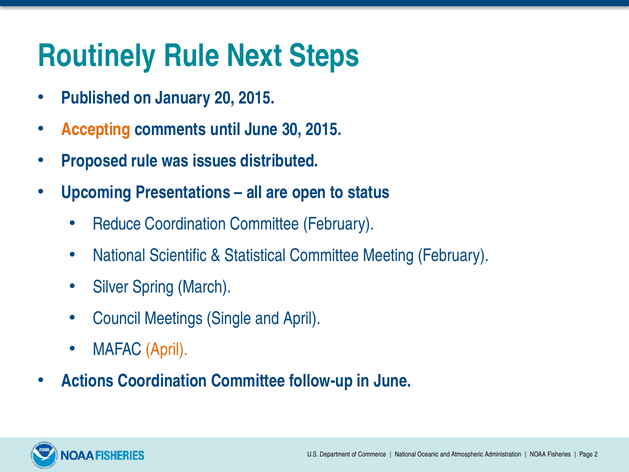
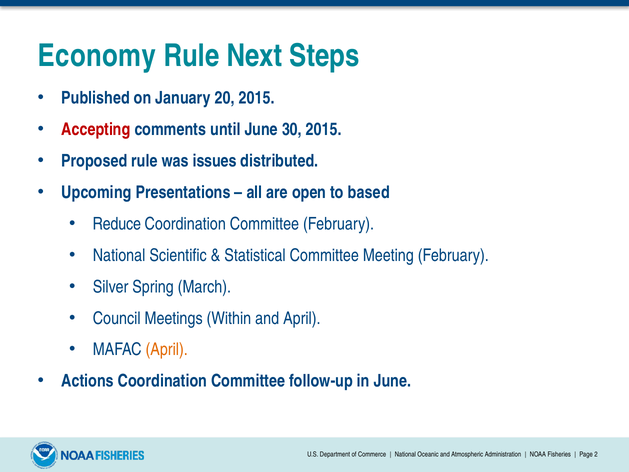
Routinely: Routinely -> Economy
Accepting colour: orange -> red
status: status -> based
Single: Single -> Within
